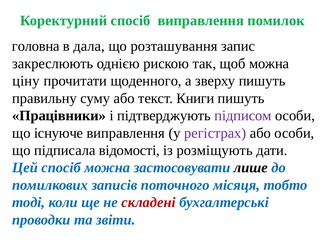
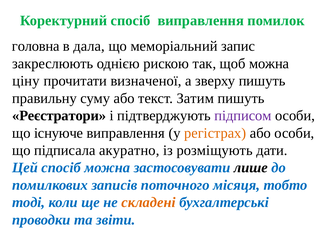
розташування: розташування -> меморіальний
щоденного: щоденного -> визначеної
Книги: Книги -> Затим
Працівники: Працівники -> Реєстратори
регістрах colour: purple -> orange
відомості: відомості -> акуратно
складені colour: red -> orange
